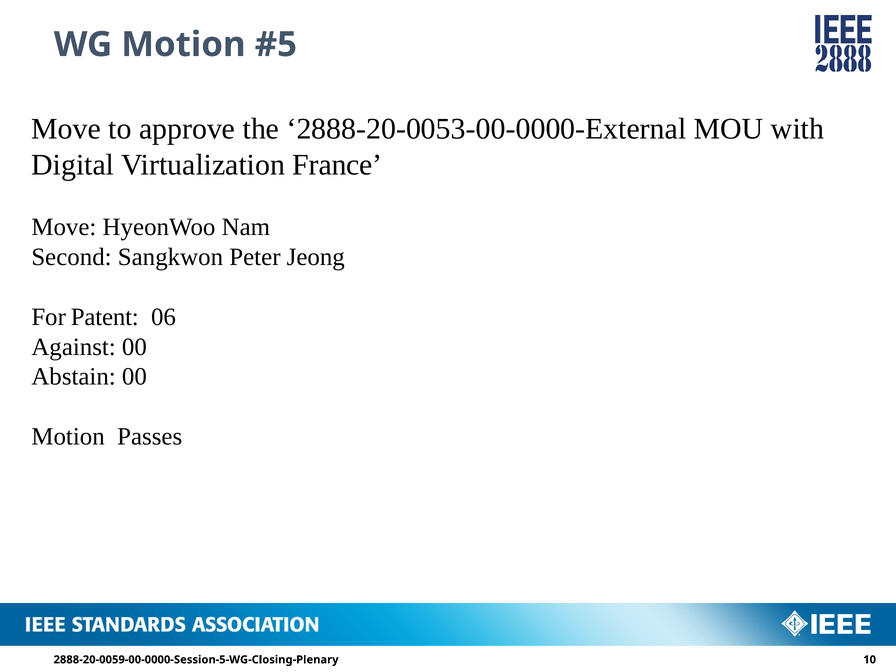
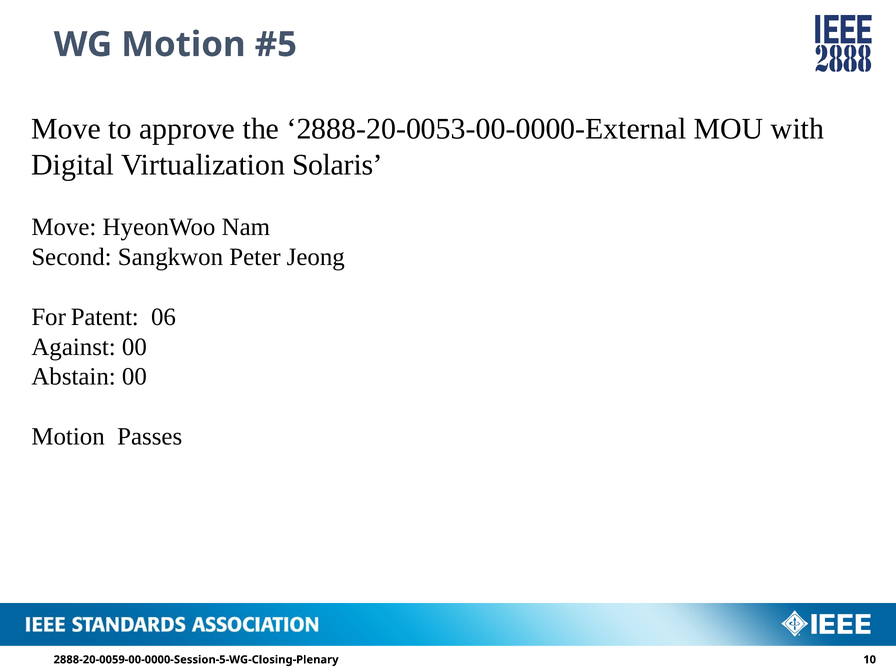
France: France -> Solaris
